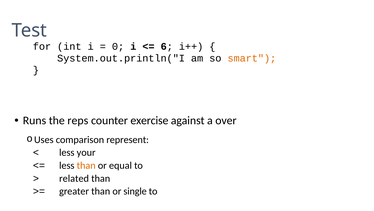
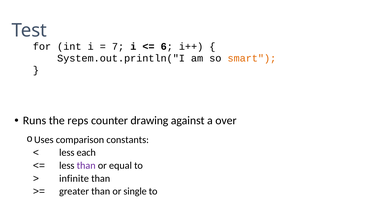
0: 0 -> 7
exercise: exercise -> drawing
represent: represent -> constants
your: your -> each
than at (86, 165) colour: orange -> purple
related: related -> infinite
